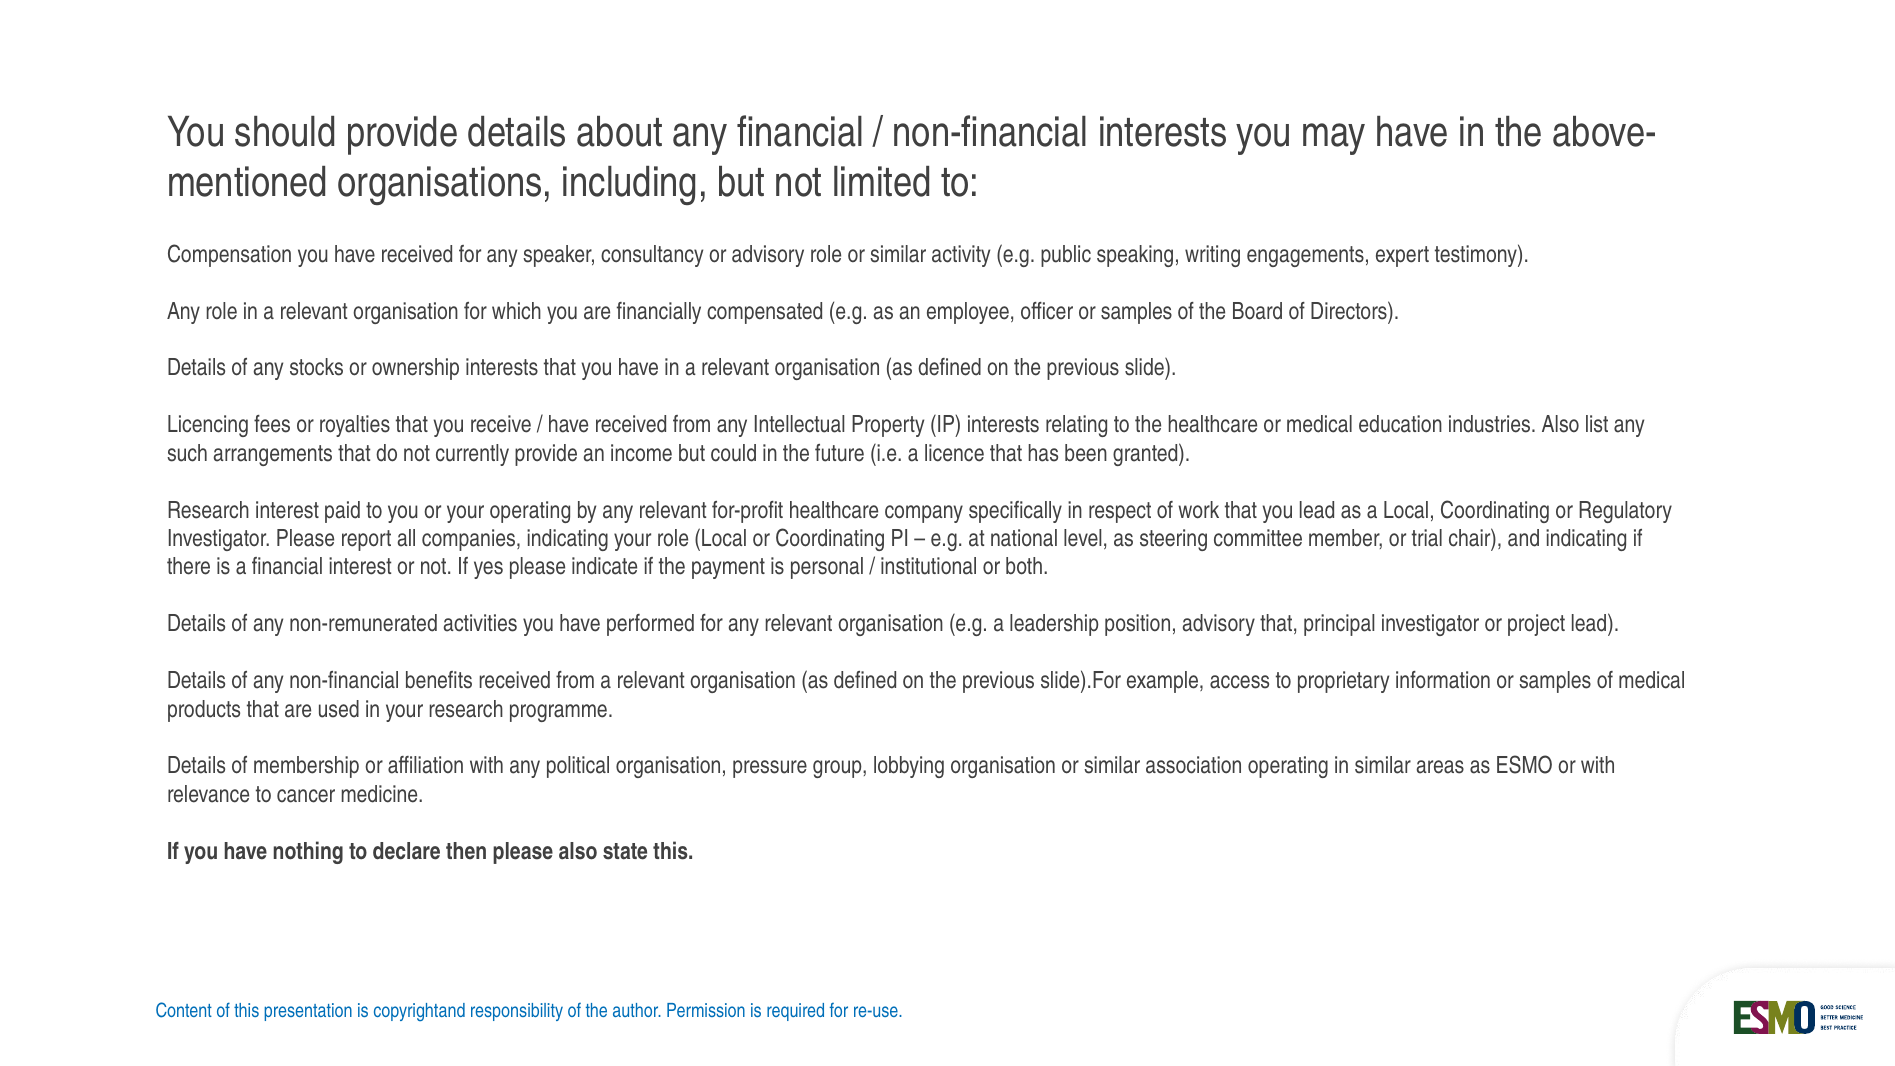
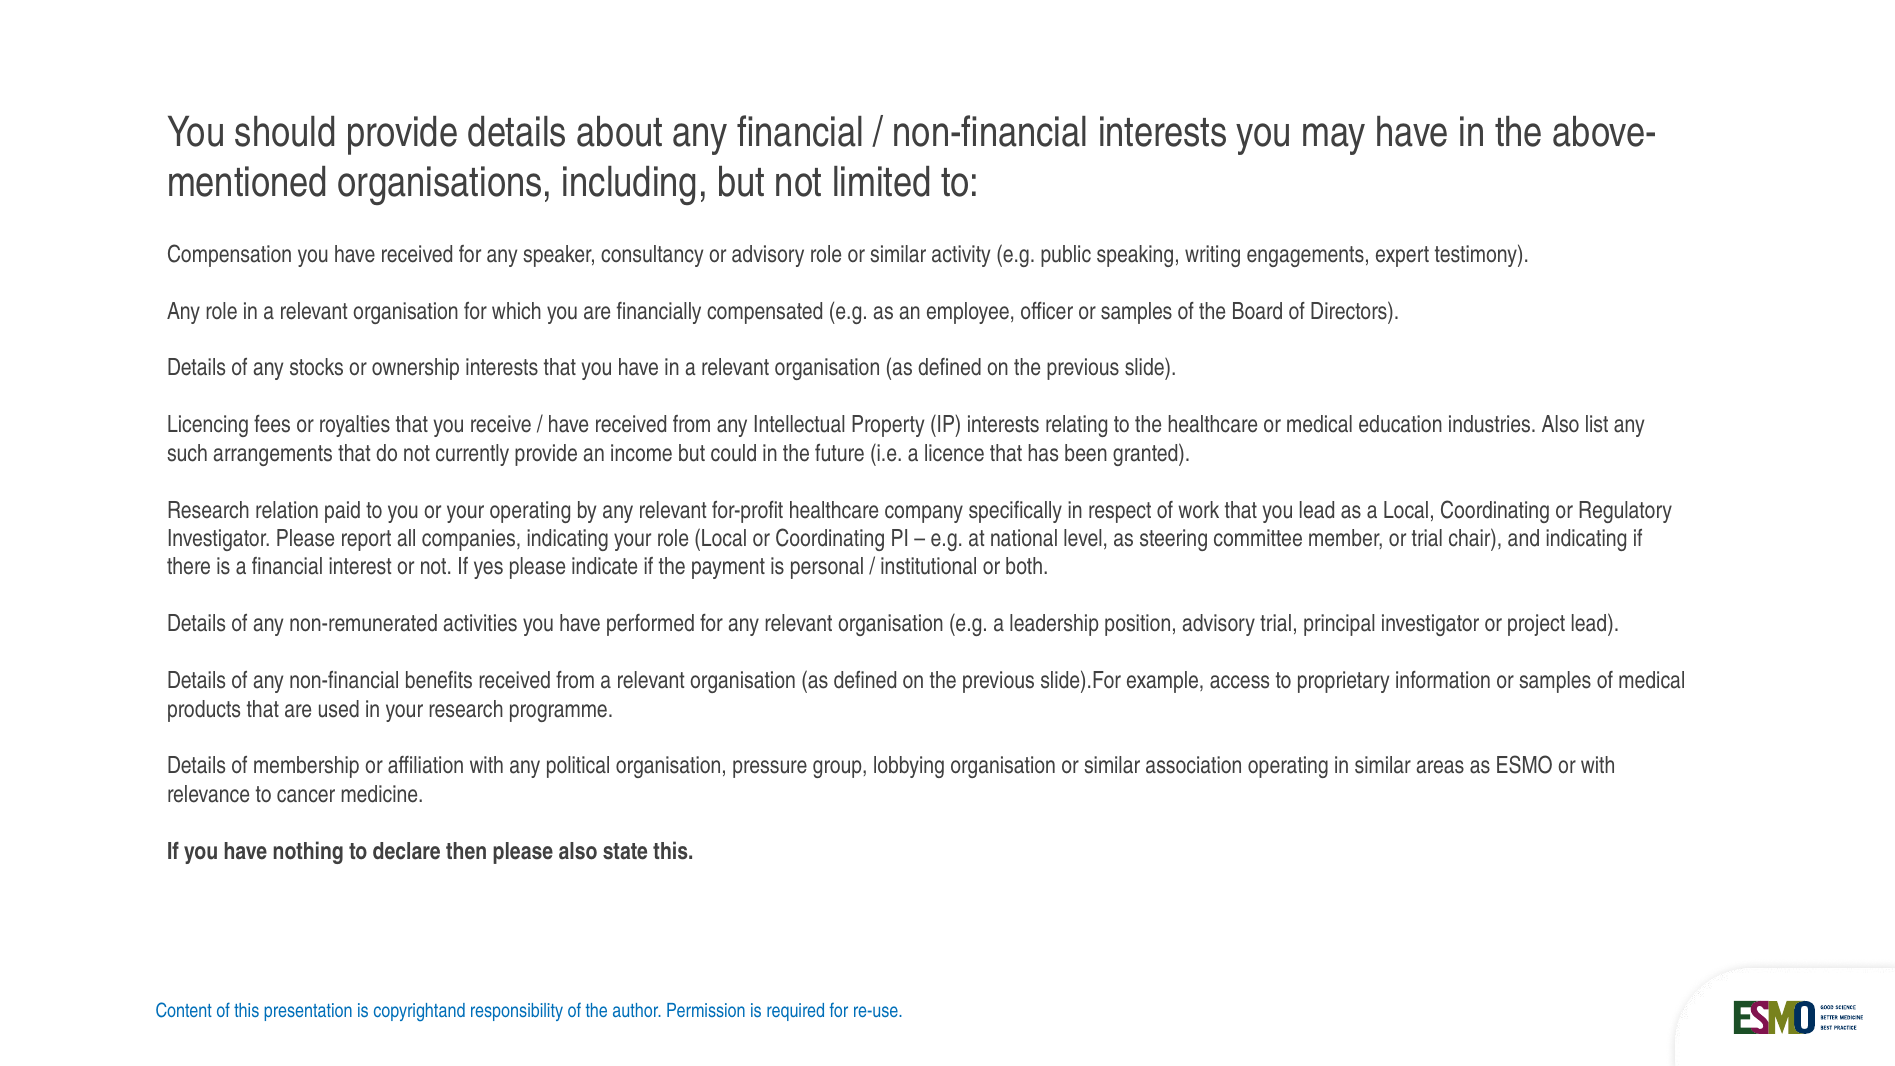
Research interest: interest -> relation
advisory that: that -> trial
